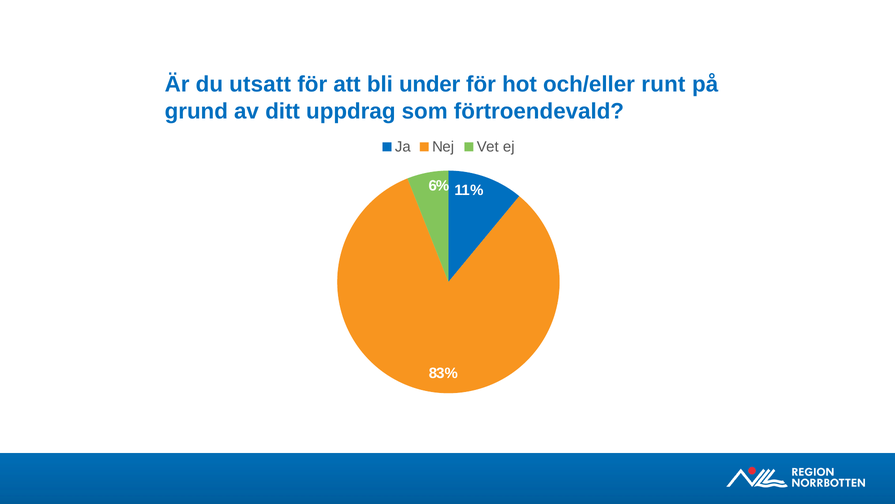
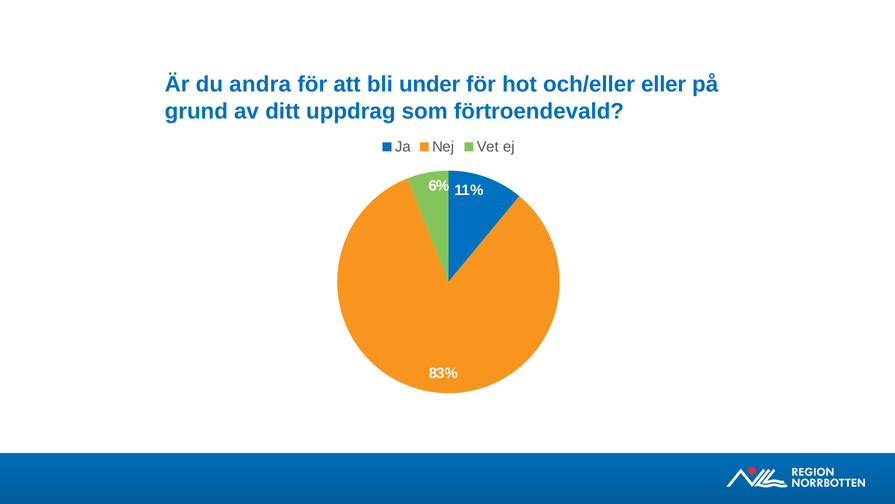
utsatt: utsatt -> andra
runt: runt -> eller
